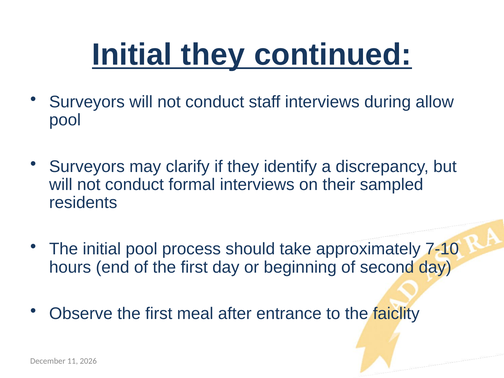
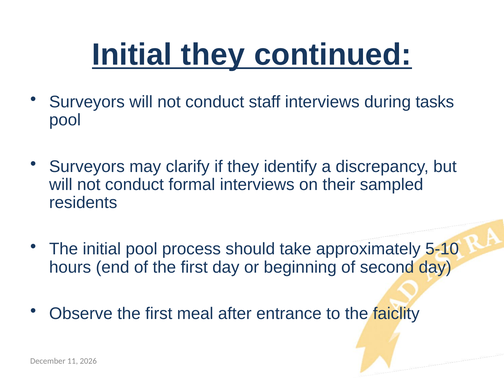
allow: allow -> tasks
7-10: 7-10 -> 5-10
